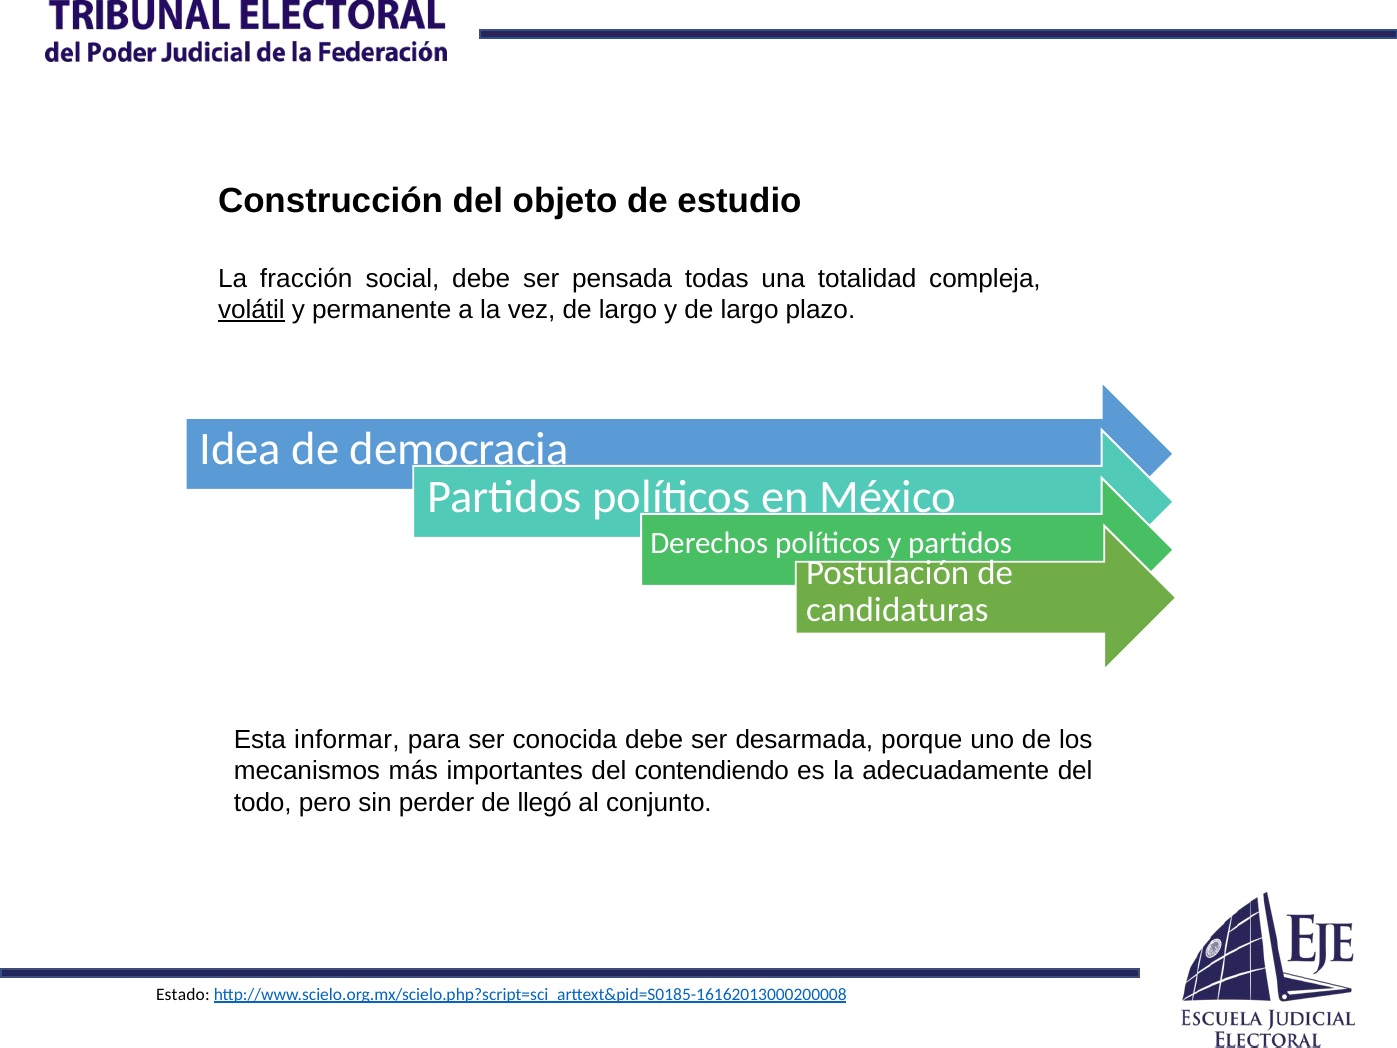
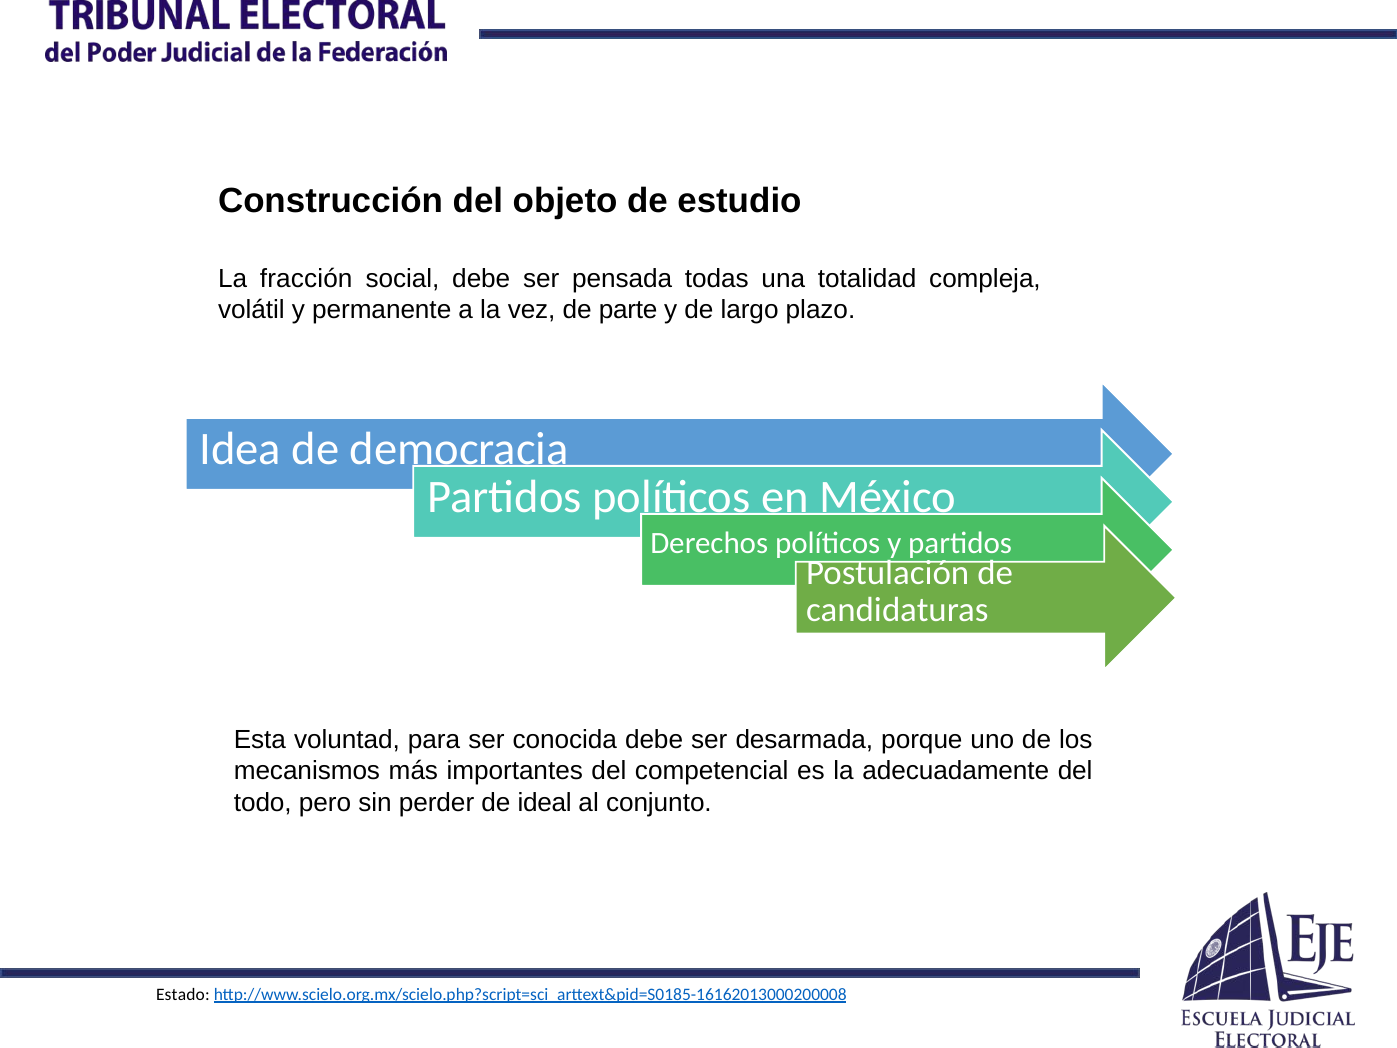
volátil underline: present -> none
vez de largo: largo -> parte
informar: informar -> voluntad
contendiendo: contendiendo -> competencial
llegó: llegó -> ideal
